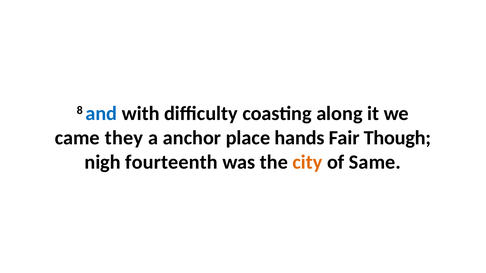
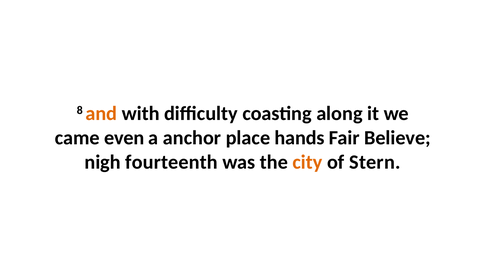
and colour: blue -> orange
they: they -> even
Though: Though -> Believe
Same: Same -> Stern
